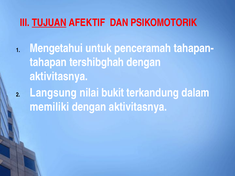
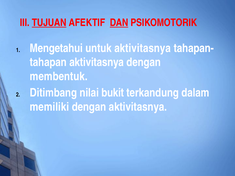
DAN underline: none -> present
untuk penceramah: penceramah -> aktivitasnya
tershibghah at (97, 62): tershibghah -> aktivitasnya
aktivitasnya at (59, 76): aktivitasnya -> membentuk
Langsung: Langsung -> Ditimbang
